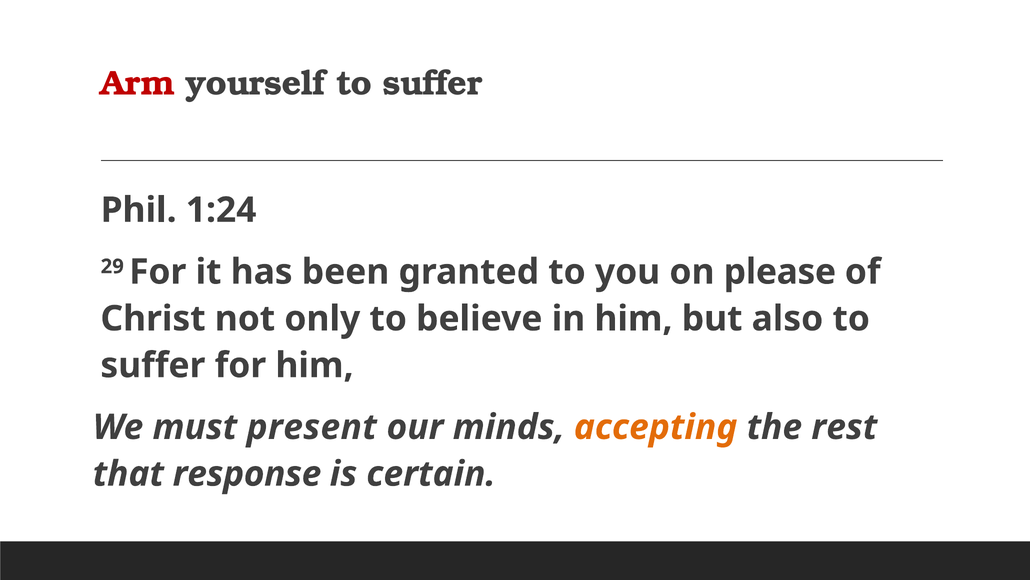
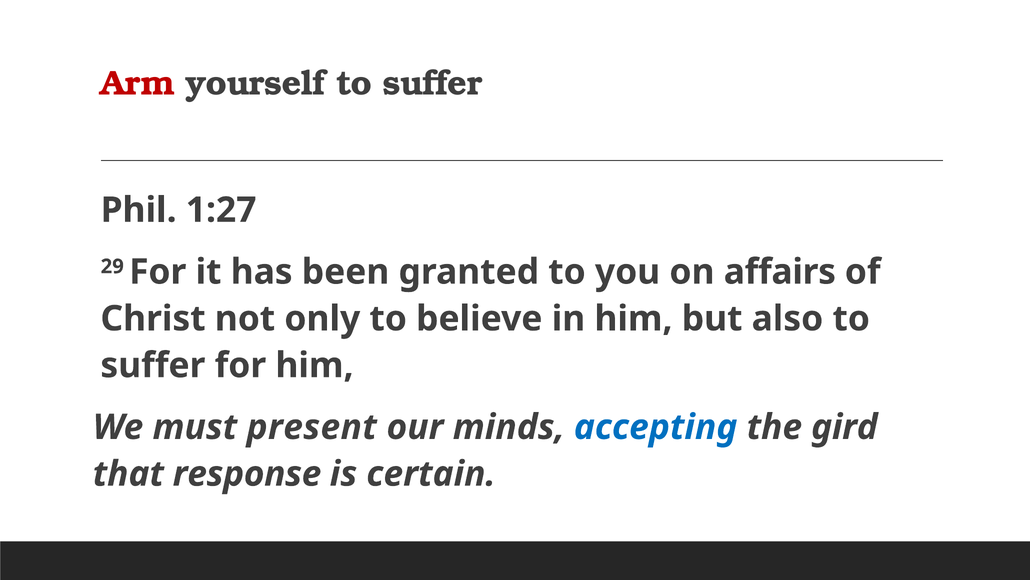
1:24: 1:24 -> 1:27
please: please -> affairs
accepting colour: orange -> blue
rest: rest -> gird
